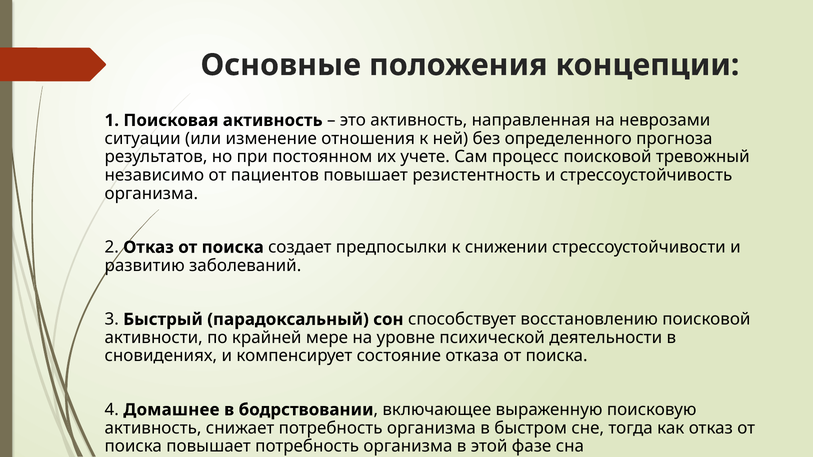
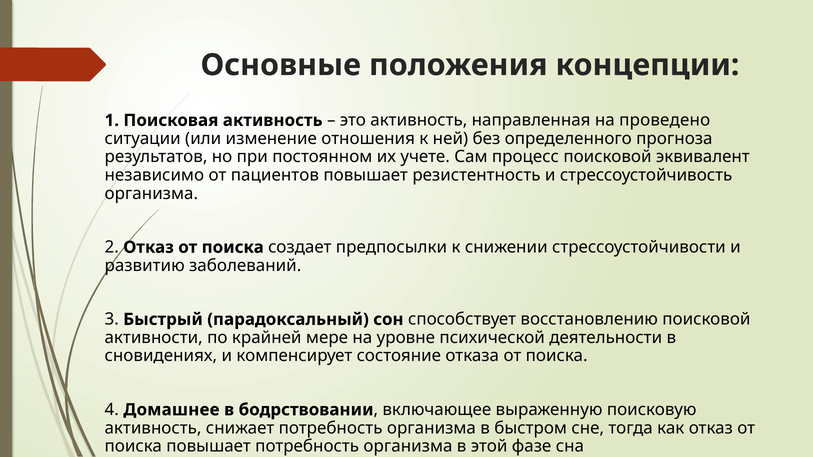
неврозами: неврозами -> проведено
тревожный: тревожный -> эквивалент
